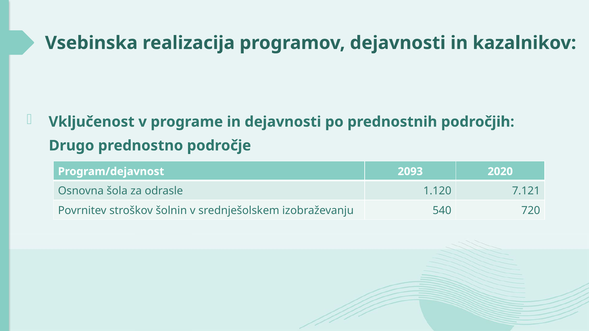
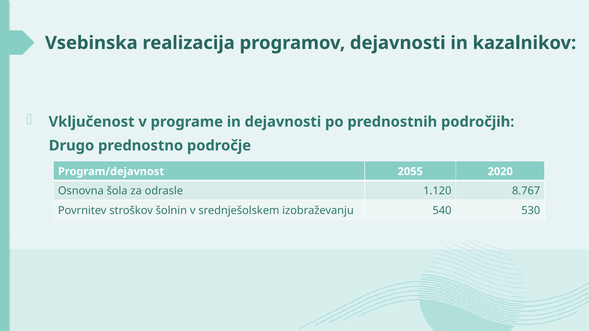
2093: 2093 -> 2055
7.121: 7.121 -> 8.767
720: 720 -> 530
